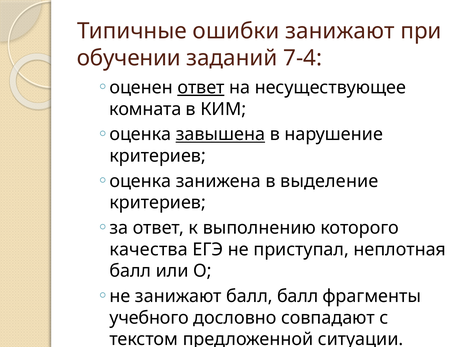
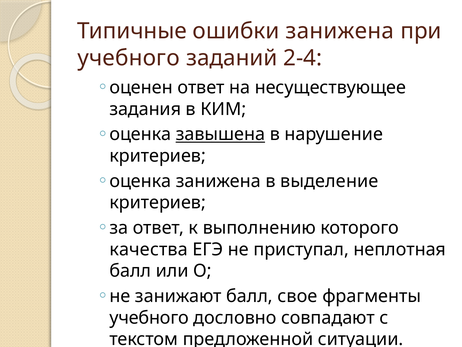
ошибки занижают: занижают -> занижена
обучении at (129, 58): обучении -> учебного
7-4: 7-4 -> 2-4
ответ at (201, 87) underline: present -> none
комната: комната -> задания
балл балл: балл -> свое
